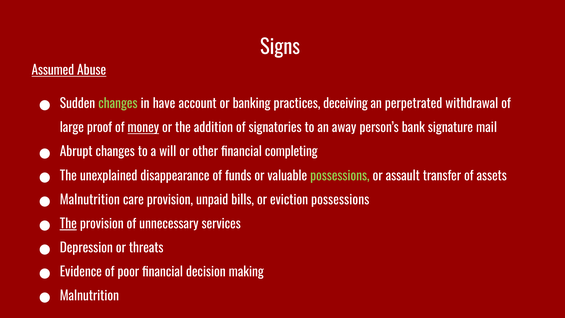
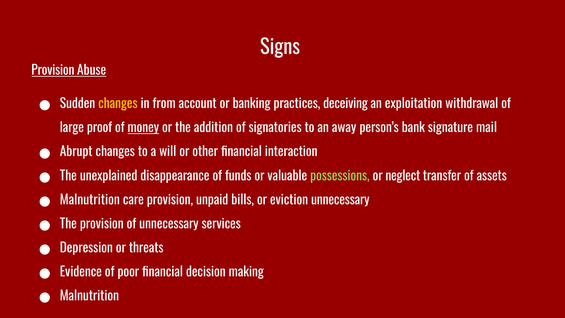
Assumed at (53, 70): Assumed -> Provision
changes at (118, 104) colour: light green -> yellow
have: have -> from
perpetrated: perpetrated -> exploitation
completing: completing -> interaction
assault: assault -> neglect
eviction possessions: possessions -> unnecessary
The at (68, 224) underline: present -> none
